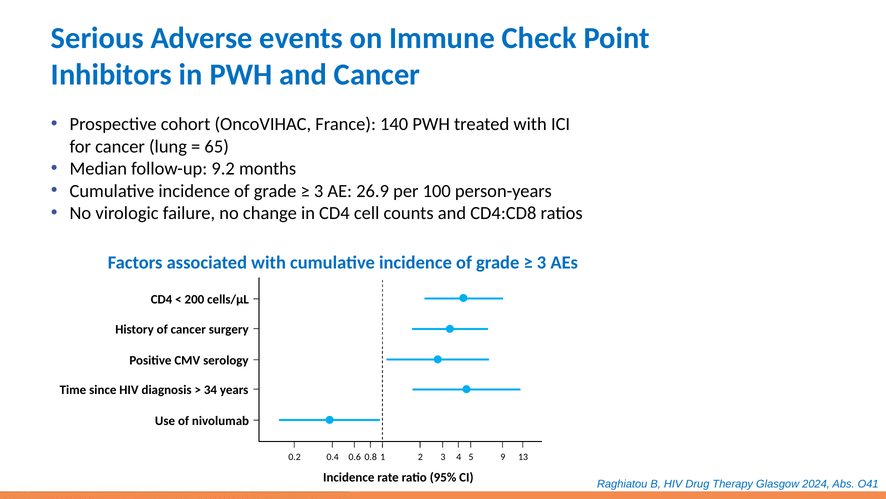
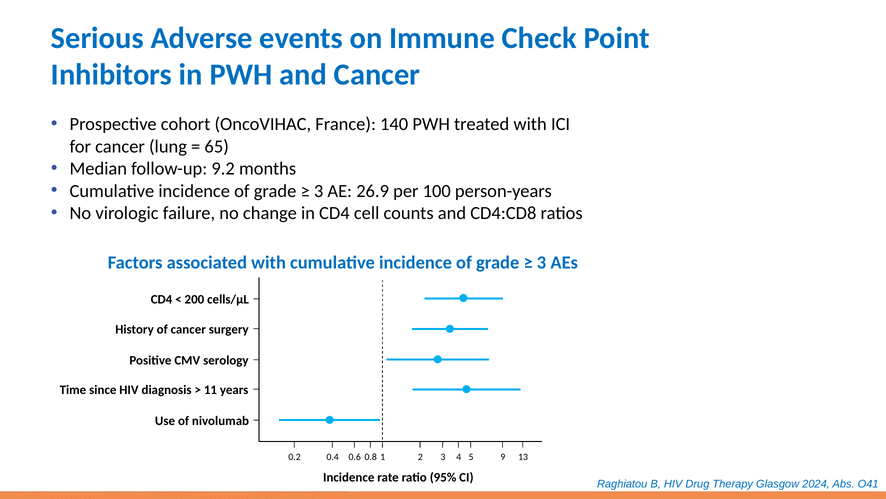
34: 34 -> 11
